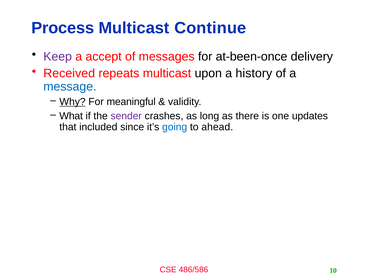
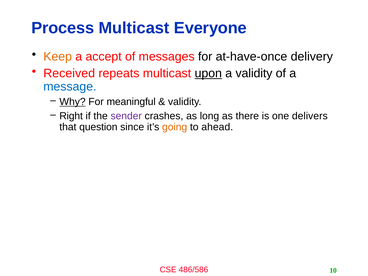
Continue: Continue -> Everyone
Keep colour: purple -> orange
at-been-once: at-been-once -> at-have-once
upon underline: none -> present
a history: history -> validity
What: What -> Right
updates: updates -> delivers
included: included -> question
going colour: blue -> orange
